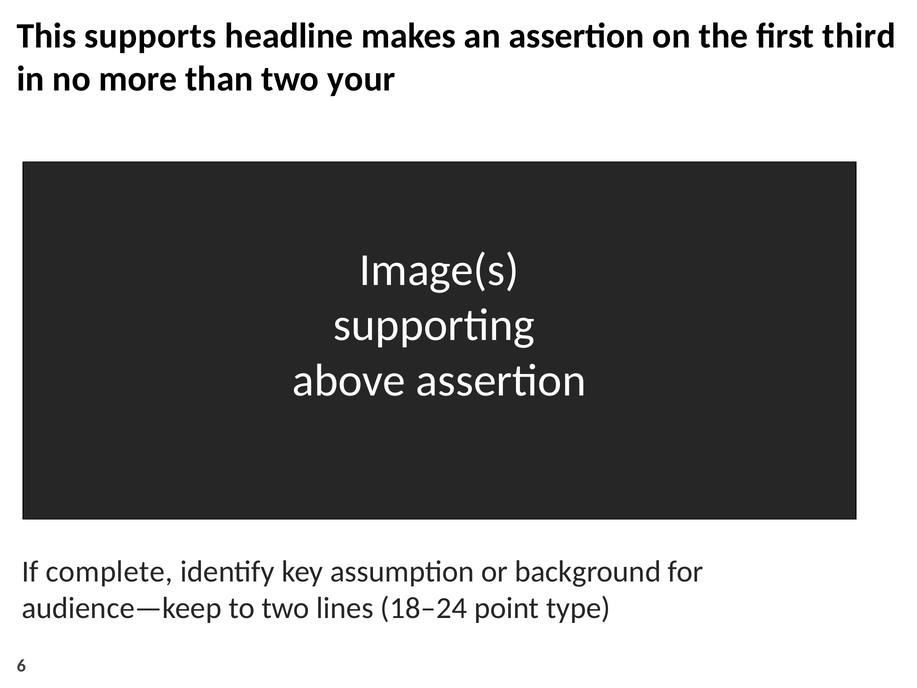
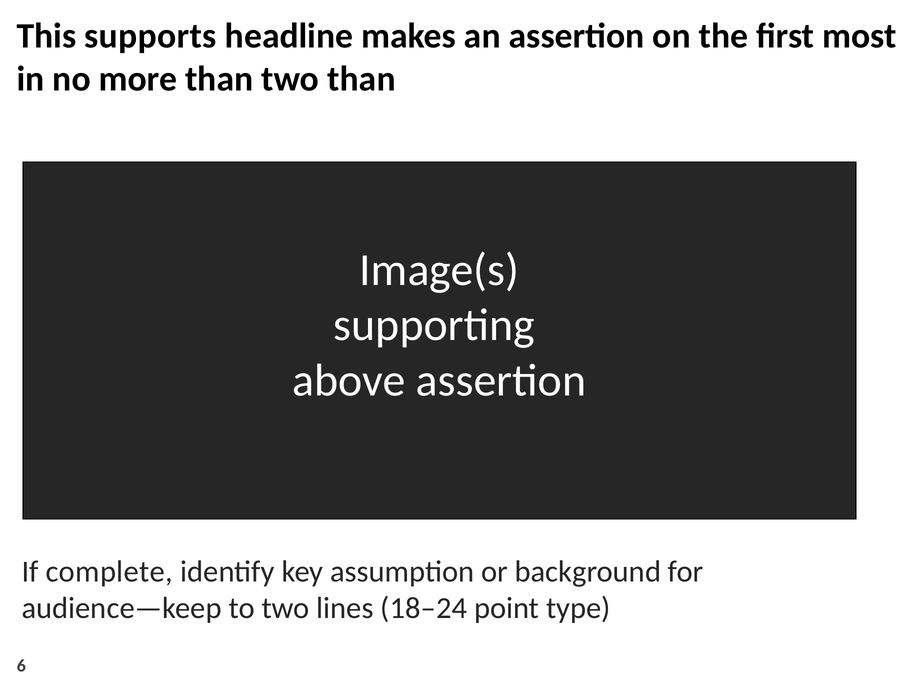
third: third -> most
two your: your -> than
